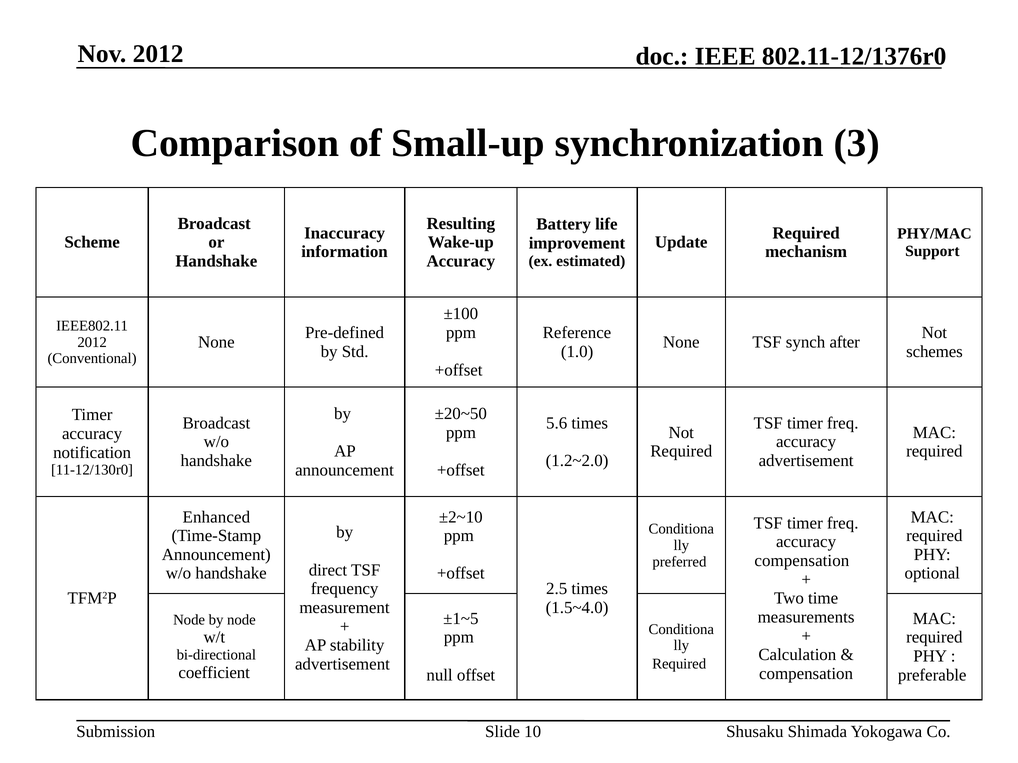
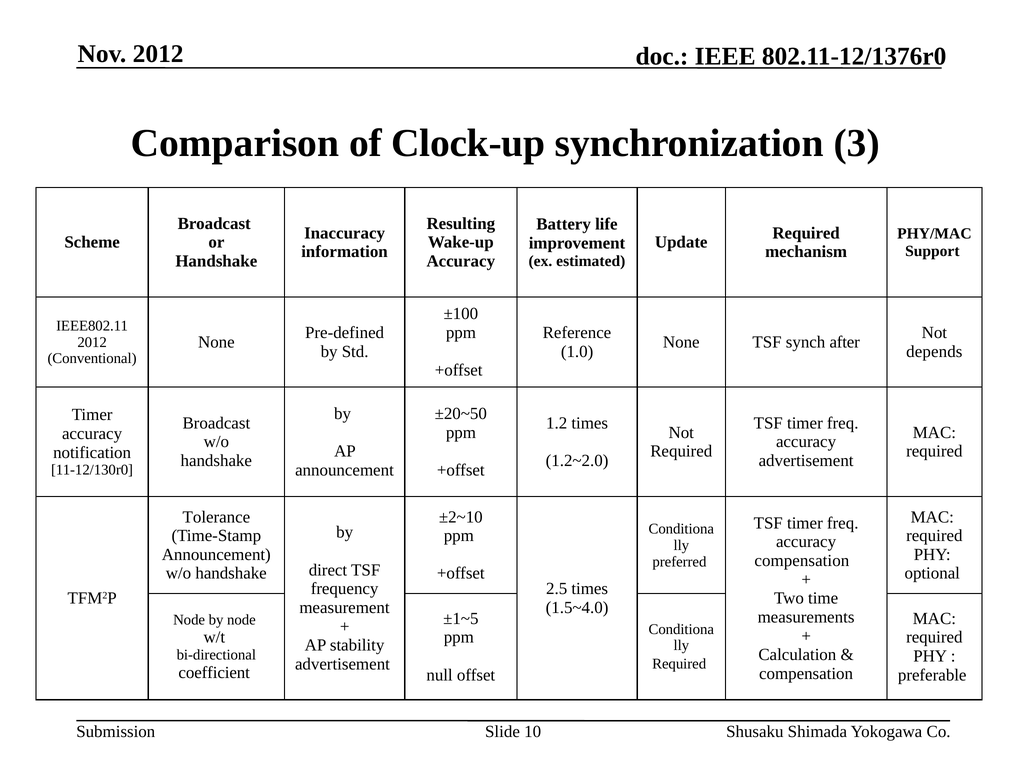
Small-up: Small-up -> Clock-up
schemes: schemes -> depends
5.6: 5.6 -> 1.2
Enhanced: Enhanced -> Tolerance
